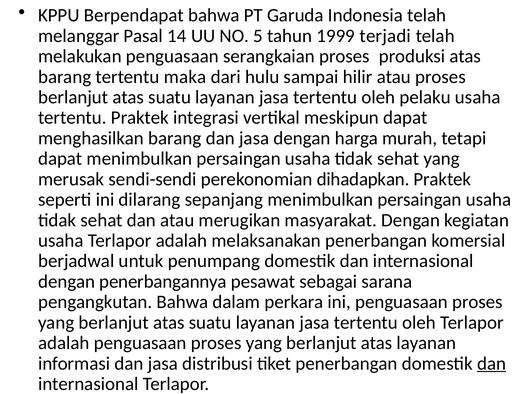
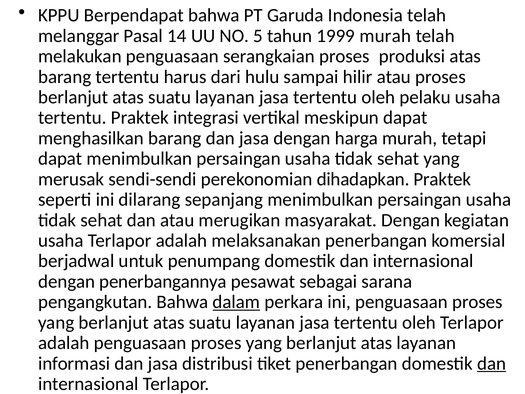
1999 terjadi: terjadi -> murah
maka: maka -> harus
dalam underline: none -> present
